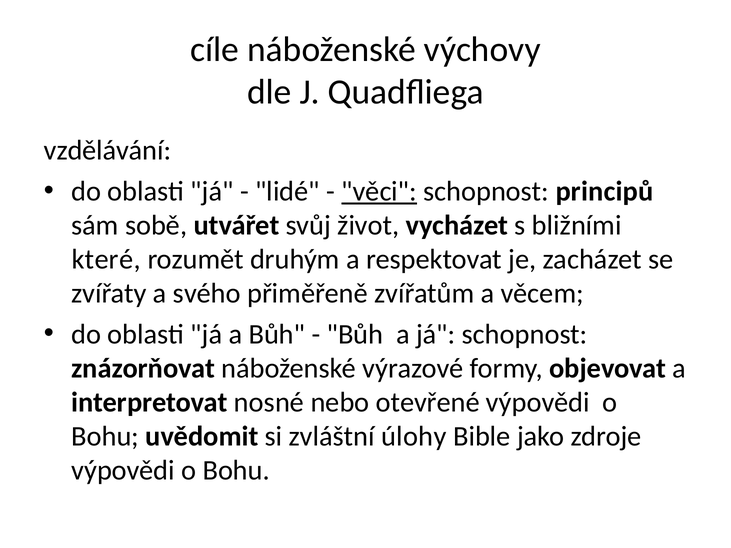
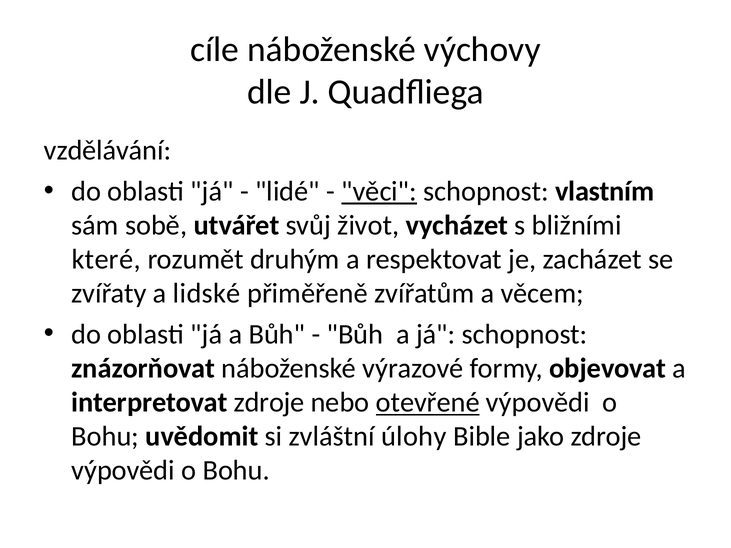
principů: principů -> vlastním
svého: svého -> lidské
interpretovat nosné: nosné -> zdroje
otevřené underline: none -> present
